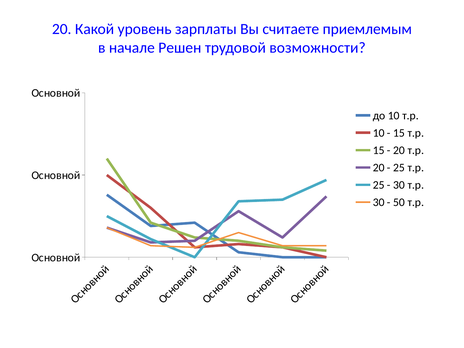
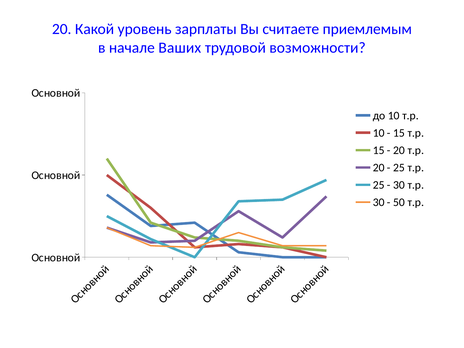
Решен: Решен -> Ваших
